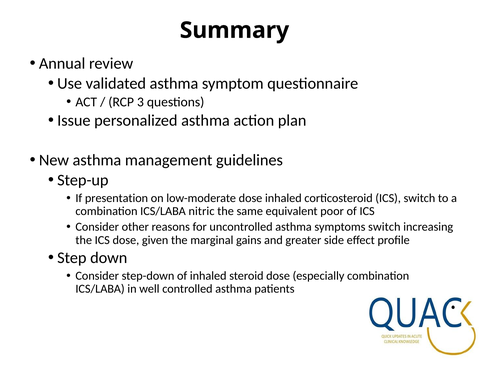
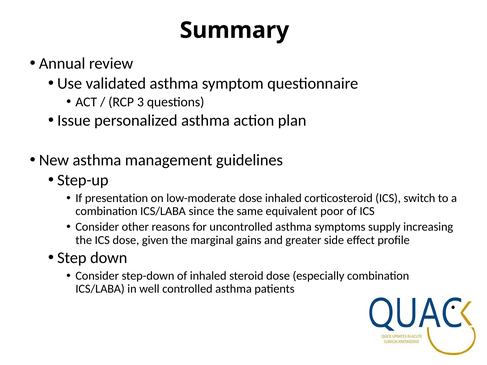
nitric: nitric -> since
symptoms switch: switch -> supply
